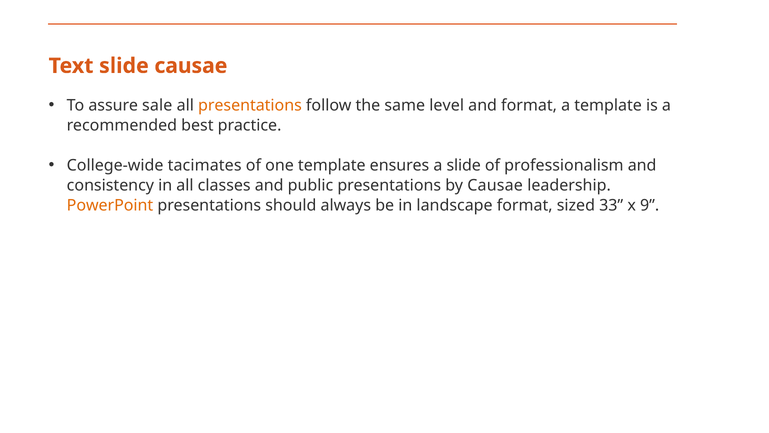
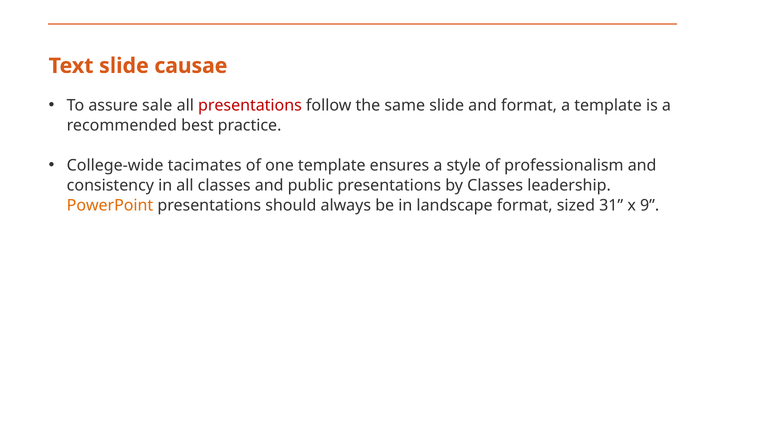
presentations at (250, 105) colour: orange -> red
same level: level -> slide
a slide: slide -> style
by Causae: Causae -> Classes
33: 33 -> 31
